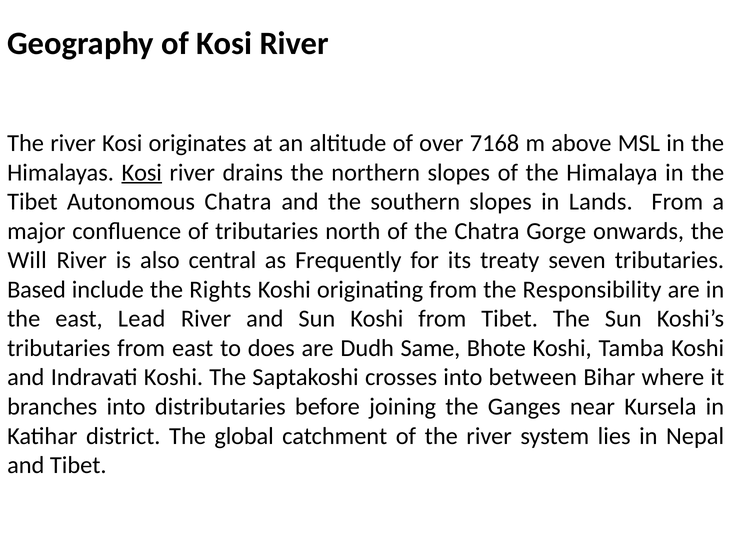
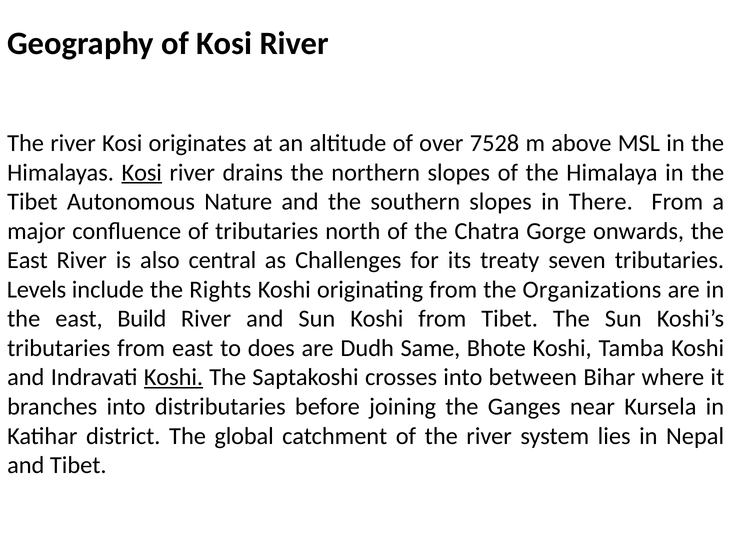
7168: 7168 -> 7528
Autonomous Chatra: Chatra -> Nature
Lands: Lands -> There
Will at (27, 260): Will -> East
Frequently: Frequently -> Challenges
Based: Based -> Levels
Responsibility: Responsibility -> Organizations
Lead: Lead -> Build
Koshi at (173, 377) underline: none -> present
